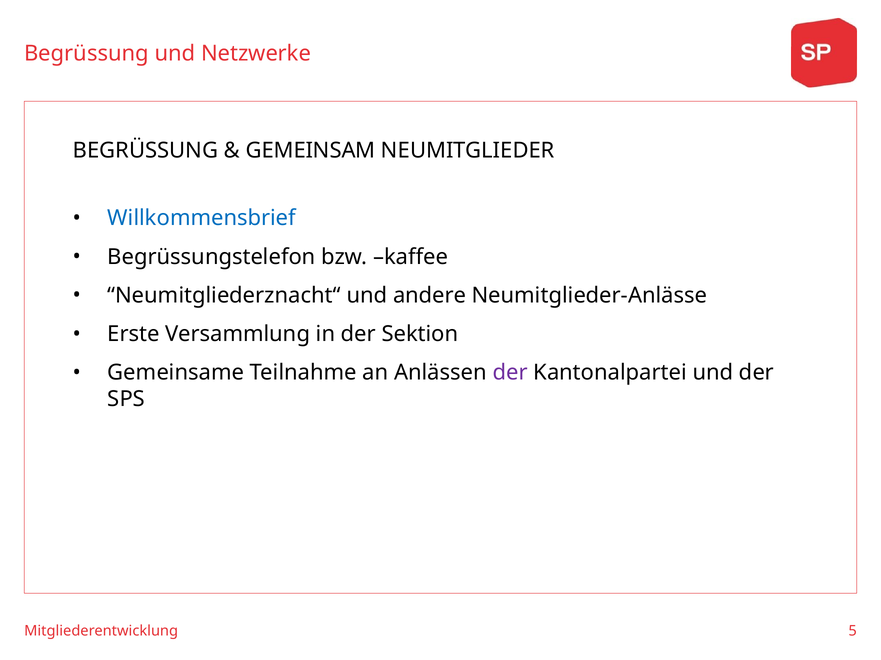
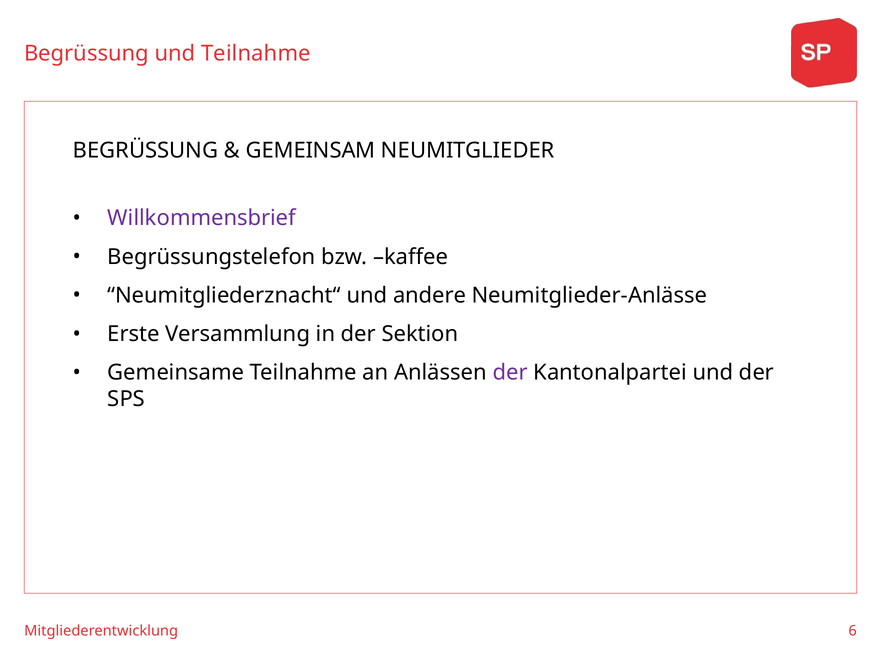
und Netzwerke: Netzwerke -> Teilnahme
Willkommensbrief colour: blue -> purple
5: 5 -> 6
